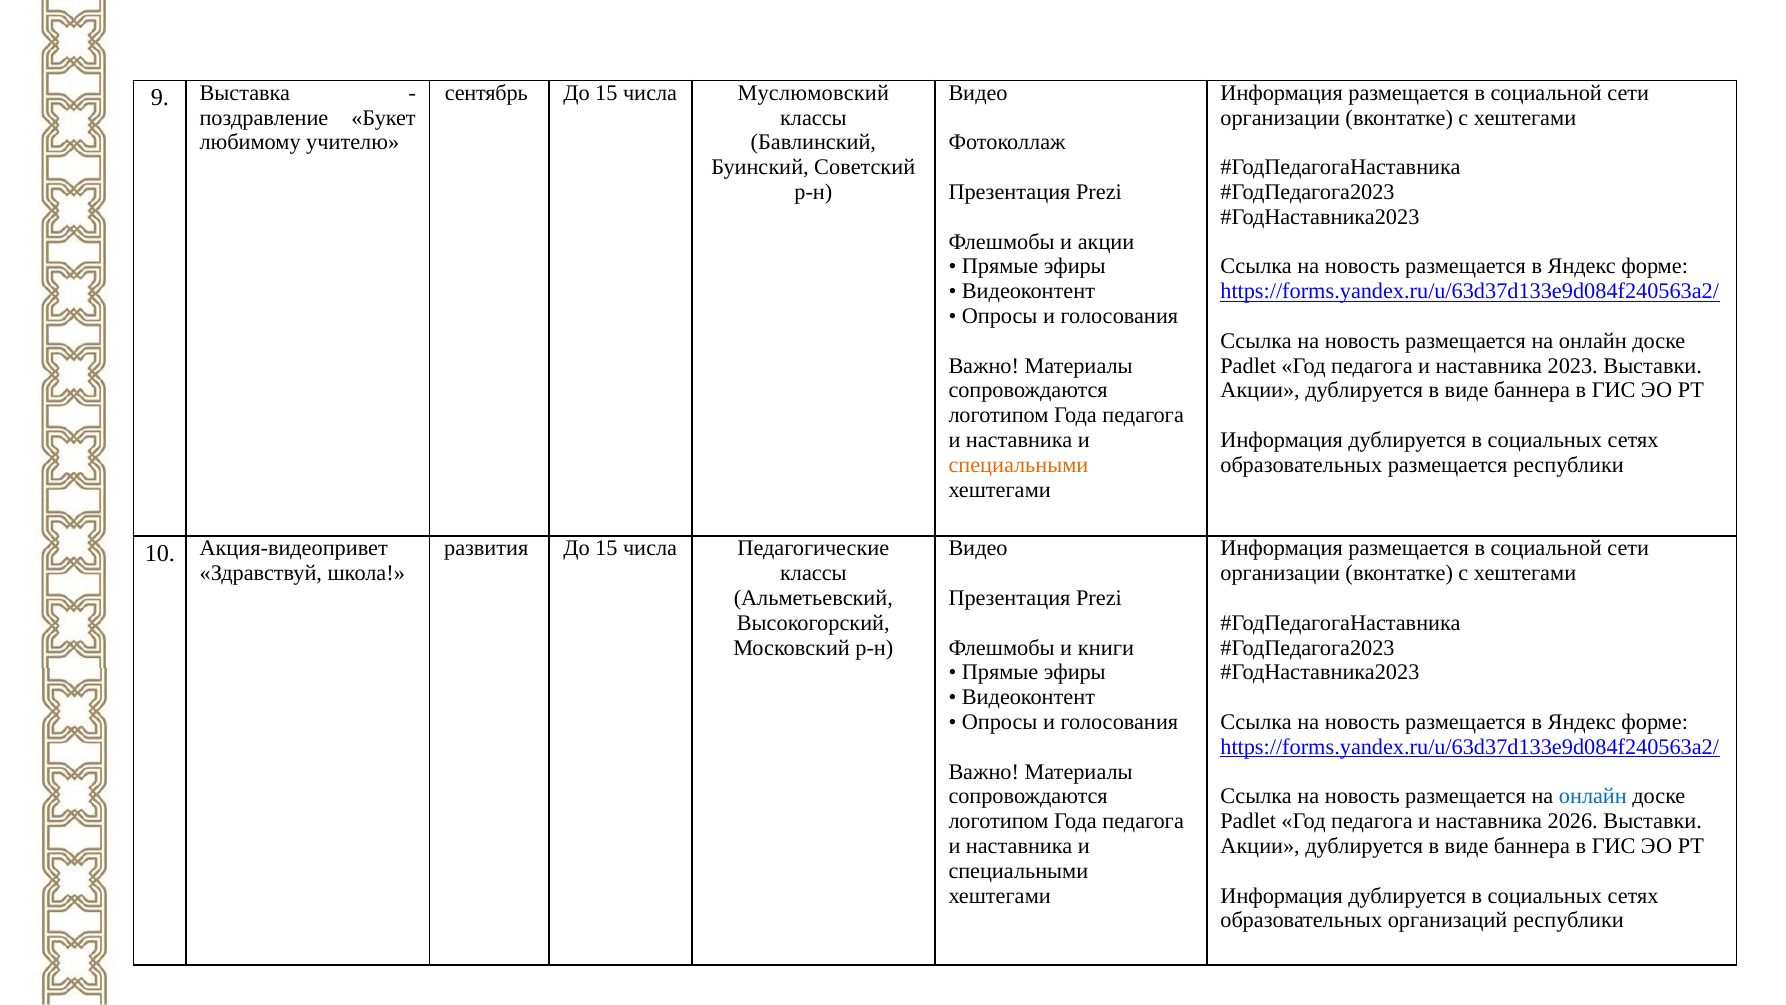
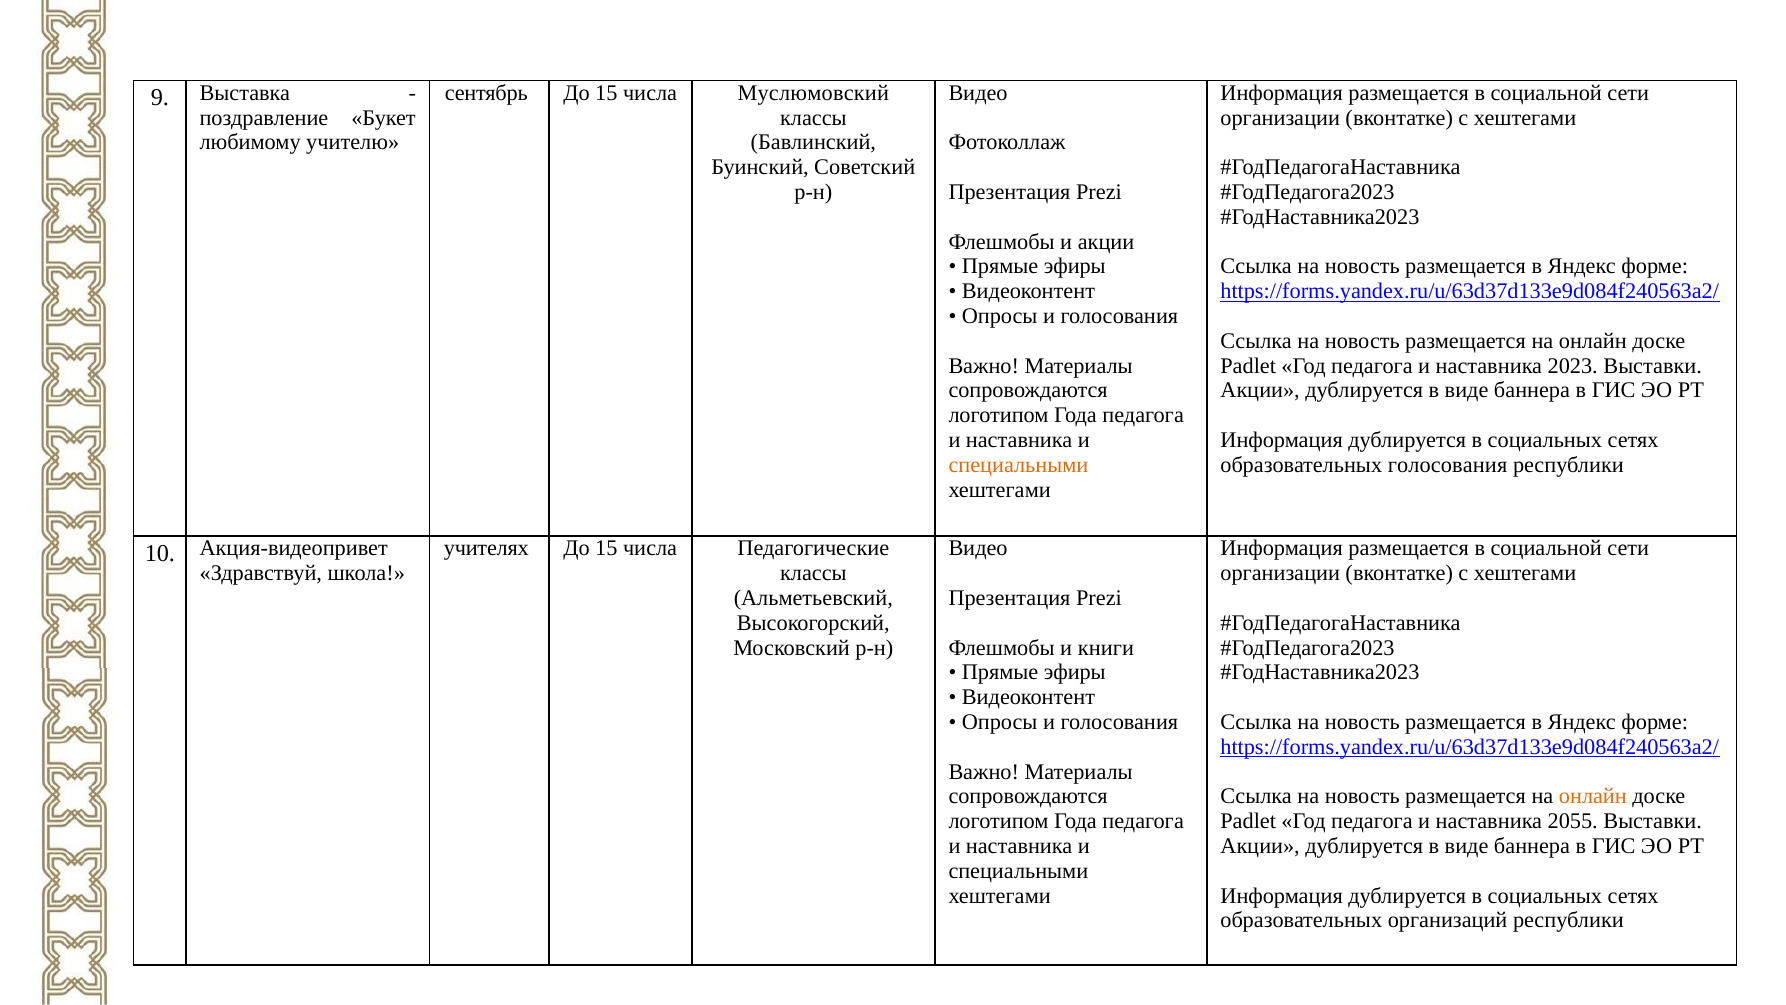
образовательных размещается: размещается -> голосования
развития: развития -> учителях
онлайн at (1593, 796) colour: blue -> orange
2026: 2026 -> 2055
